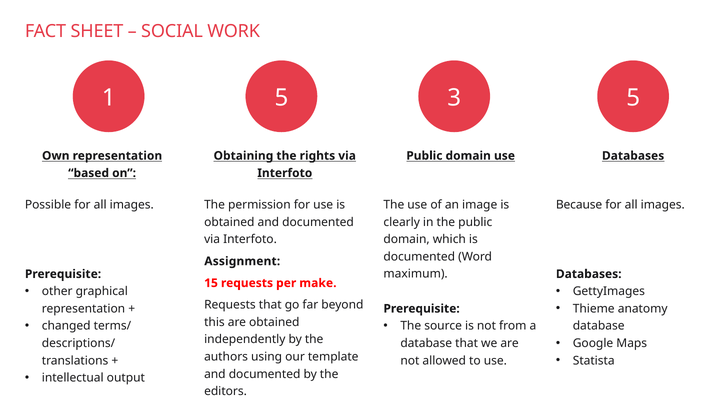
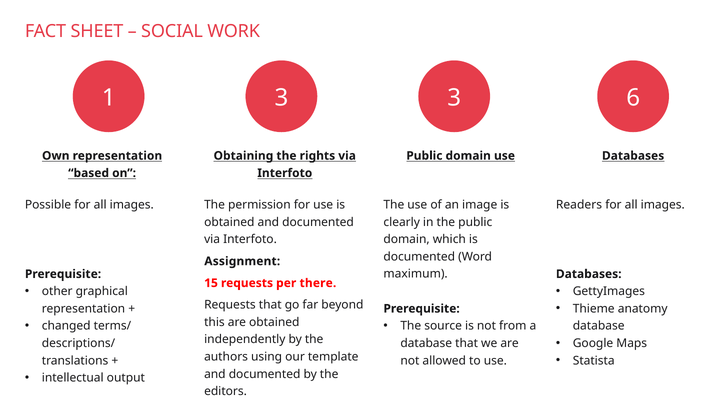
1 5: 5 -> 3
3 5: 5 -> 6
Because: Because -> Readers
make: make -> there
